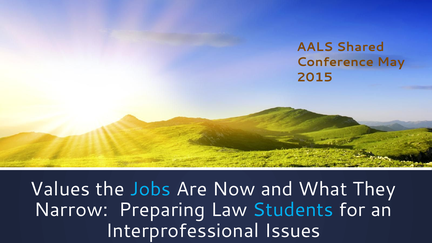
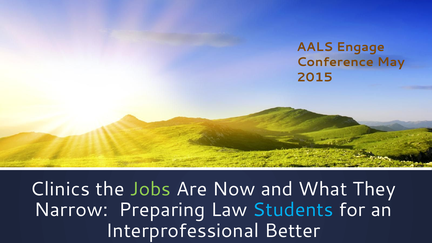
Shared: Shared -> Engage
Values: Values -> Clinics
Jobs colour: light blue -> light green
Issues: Issues -> Better
